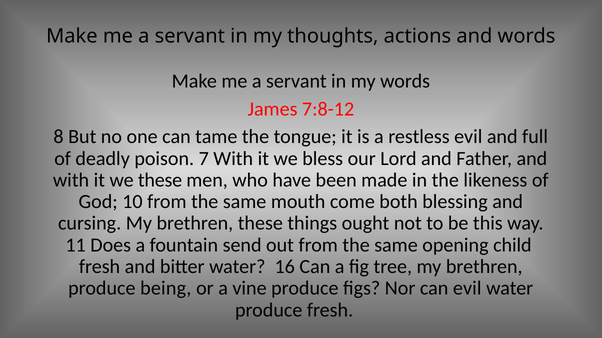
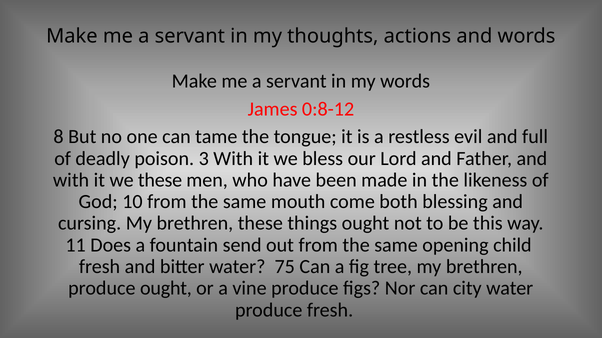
7:8-12: 7:8-12 -> 0:8-12
7: 7 -> 3
16: 16 -> 75
produce being: being -> ought
can evil: evil -> city
